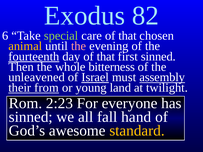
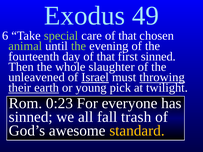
82: 82 -> 49
animal colour: yellow -> light green
the at (79, 46) colour: pink -> light green
fourteenth underline: present -> none
bitterness: bitterness -> slaughter
assembly: assembly -> throwing
from: from -> earth
land: land -> pick
2:23: 2:23 -> 0:23
hand: hand -> trash
